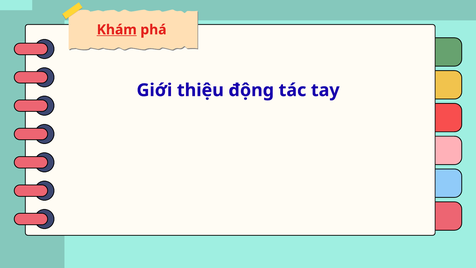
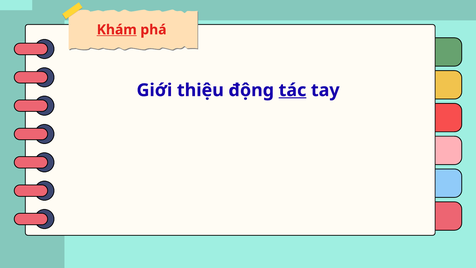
tác underline: none -> present
